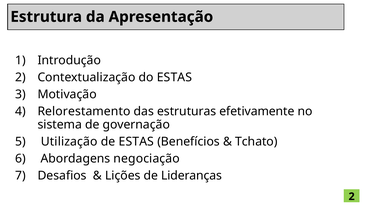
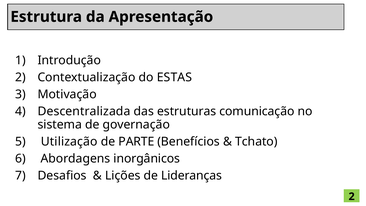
Relorestamento: Relorestamento -> Descentralizada
efetivamente: efetivamente -> comunicação
de ESTAS: ESTAS -> PARTE
negociação: negociação -> inorgânicos
